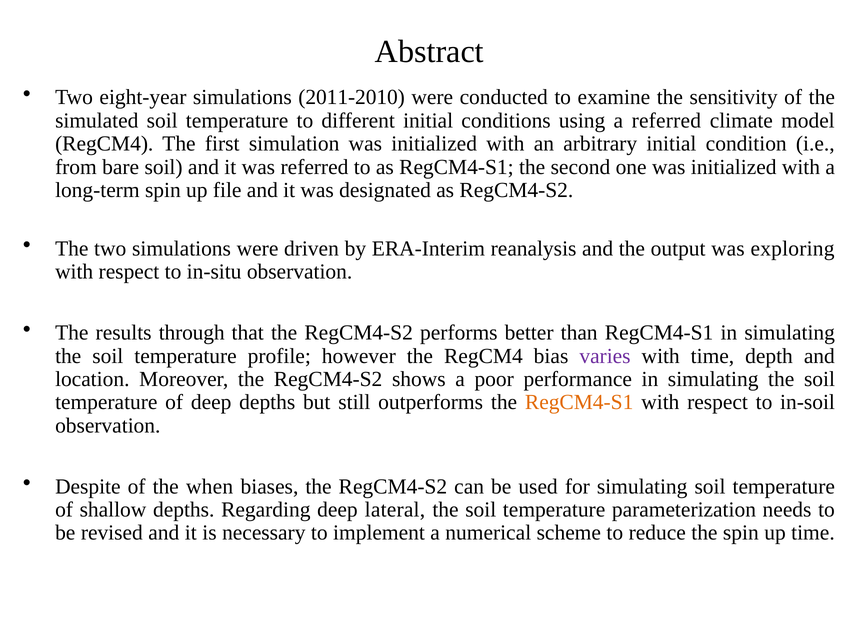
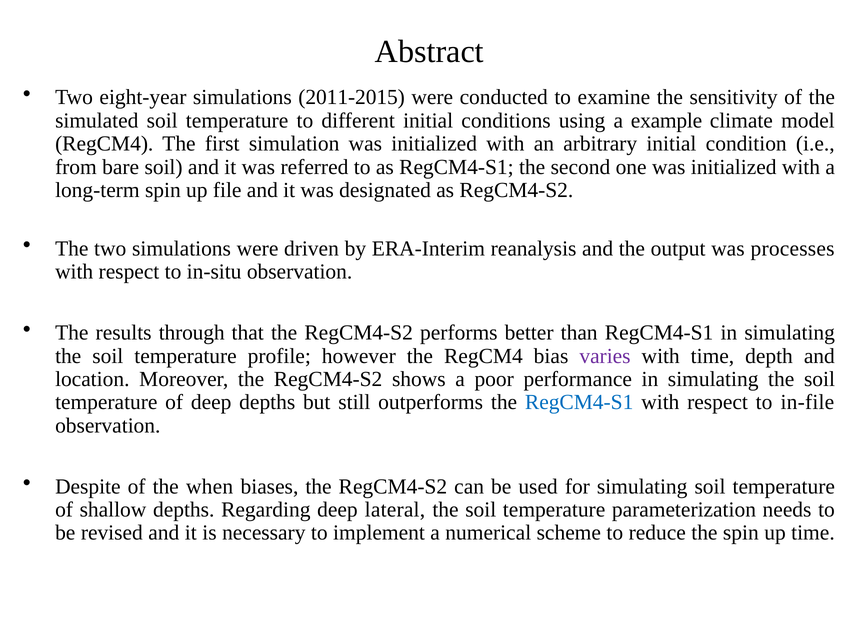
2011-2010: 2011-2010 -> 2011-2015
a referred: referred -> example
exploring: exploring -> processes
RegCM4-S1 at (579, 402) colour: orange -> blue
in-soil: in-soil -> in-file
